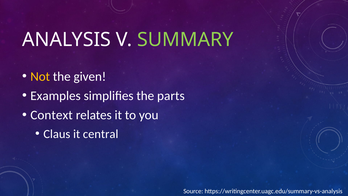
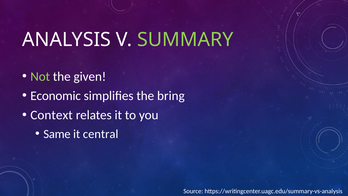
Not colour: yellow -> light green
Examples: Examples -> Economic
parts: parts -> bring
Claus: Claus -> Same
